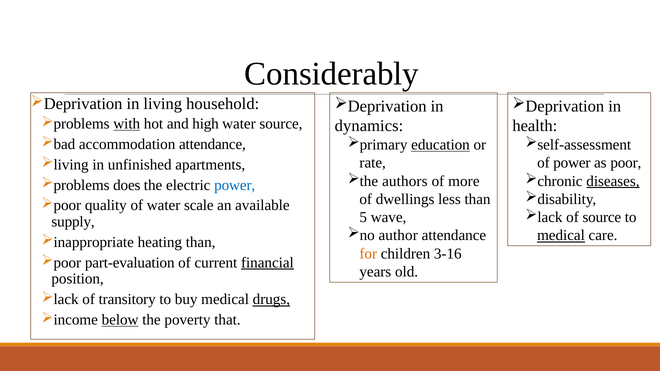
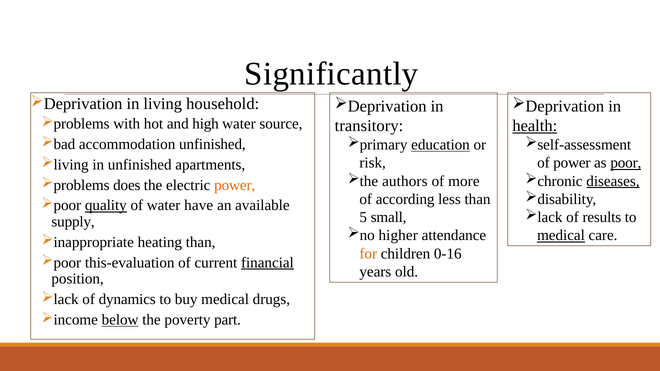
Considerably: Considerably -> Significantly
with underline: present -> none
dynamics: dynamics -> transitory
health underline: none -> present
accommodation attendance: attendance -> unfinished
rate: rate -> risk
poor underline: none -> present
power at (235, 185) colour: blue -> orange
dwellings: dwellings -> according
quality underline: none -> present
scale: scale -> have
of source: source -> results
wave: wave -> small
author: author -> higher
3-16: 3-16 -> 0-16
part-evaluation: part-evaluation -> this-evaluation
transitory: transitory -> dynamics
drugs underline: present -> none
that: that -> part
